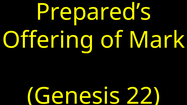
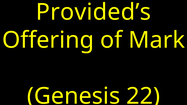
Prepared’s: Prepared’s -> Provided’s
